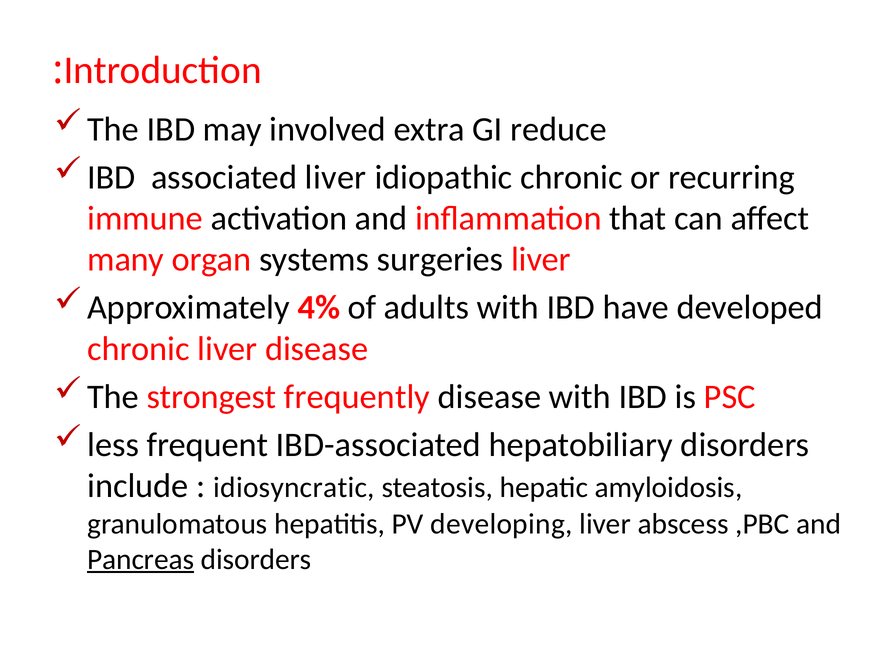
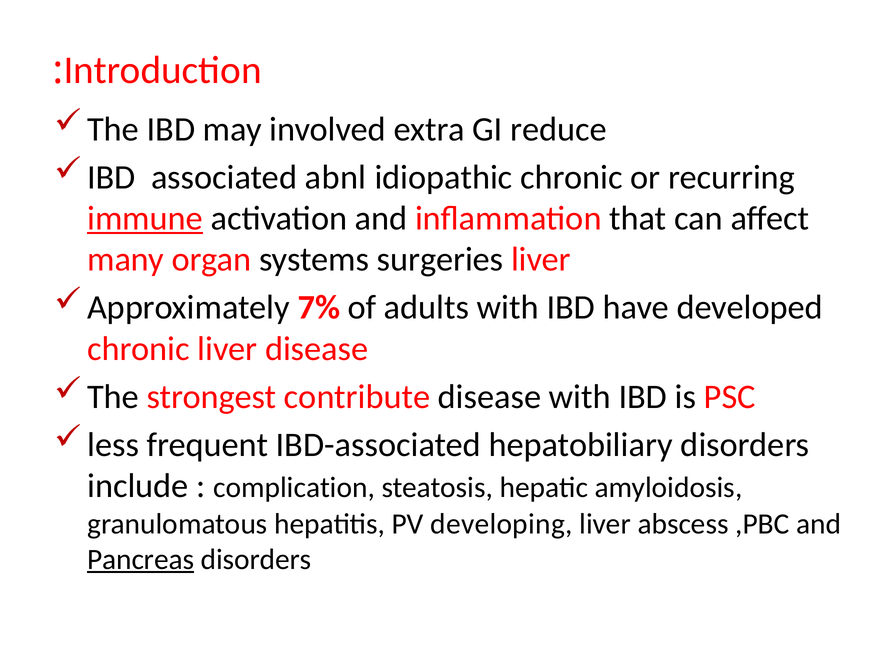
associated liver: liver -> abnl
immune underline: none -> present
4%: 4% -> 7%
frequently: frequently -> contribute
idiosyncratic: idiosyncratic -> complication
